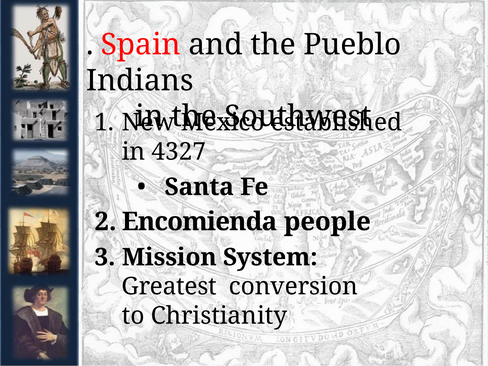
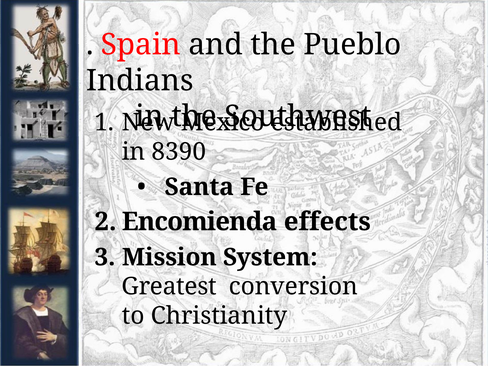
4327: 4327 -> 8390
people: people -> effects
